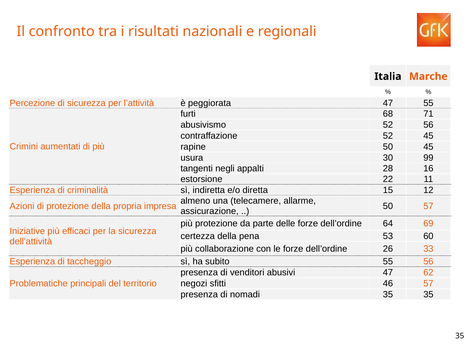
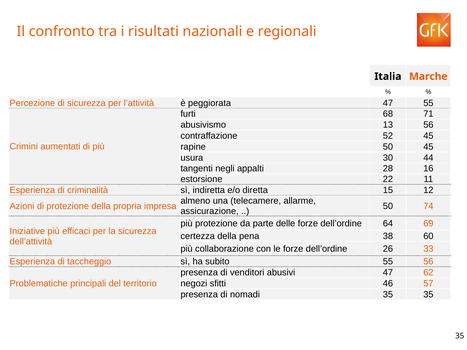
abusivismo 52: 52 -> 13
99: 99 -> 44
50 57: 57 -> 74
53: 53 -> 38
